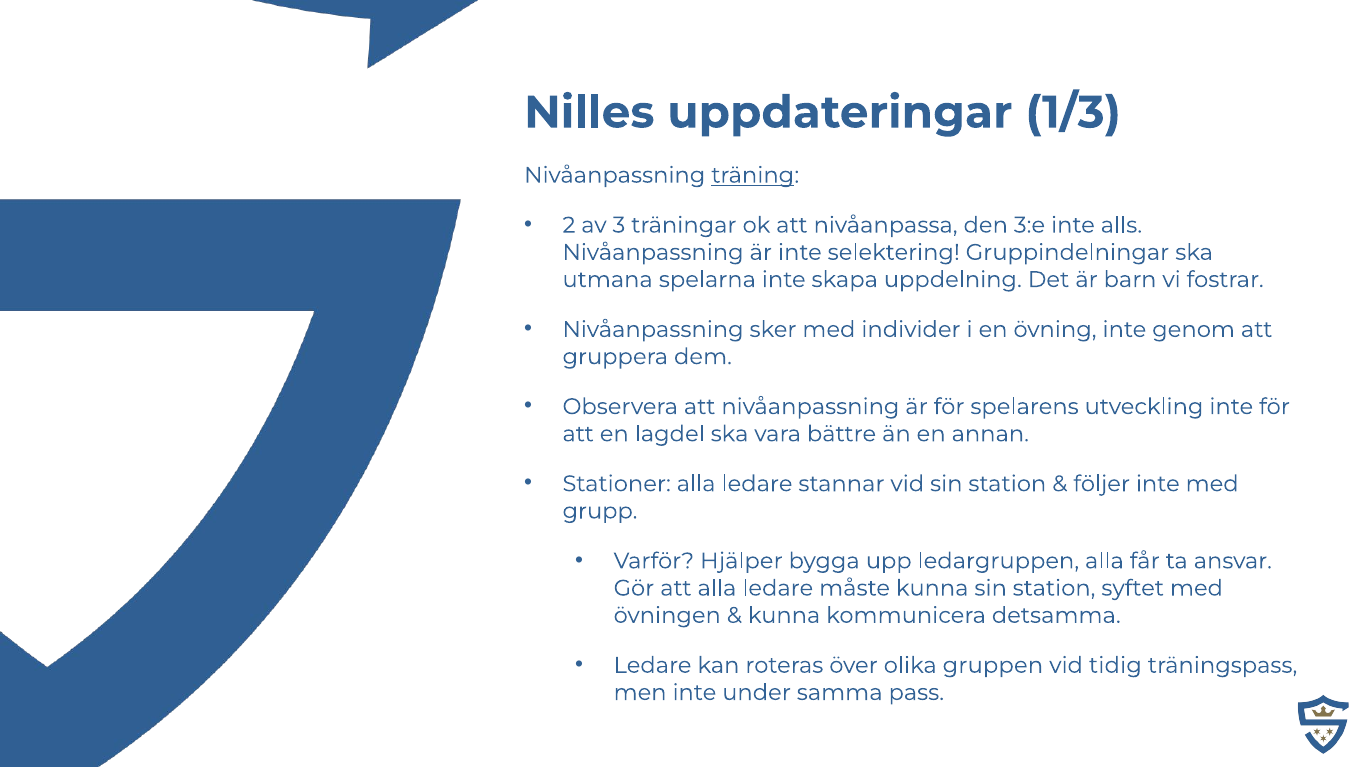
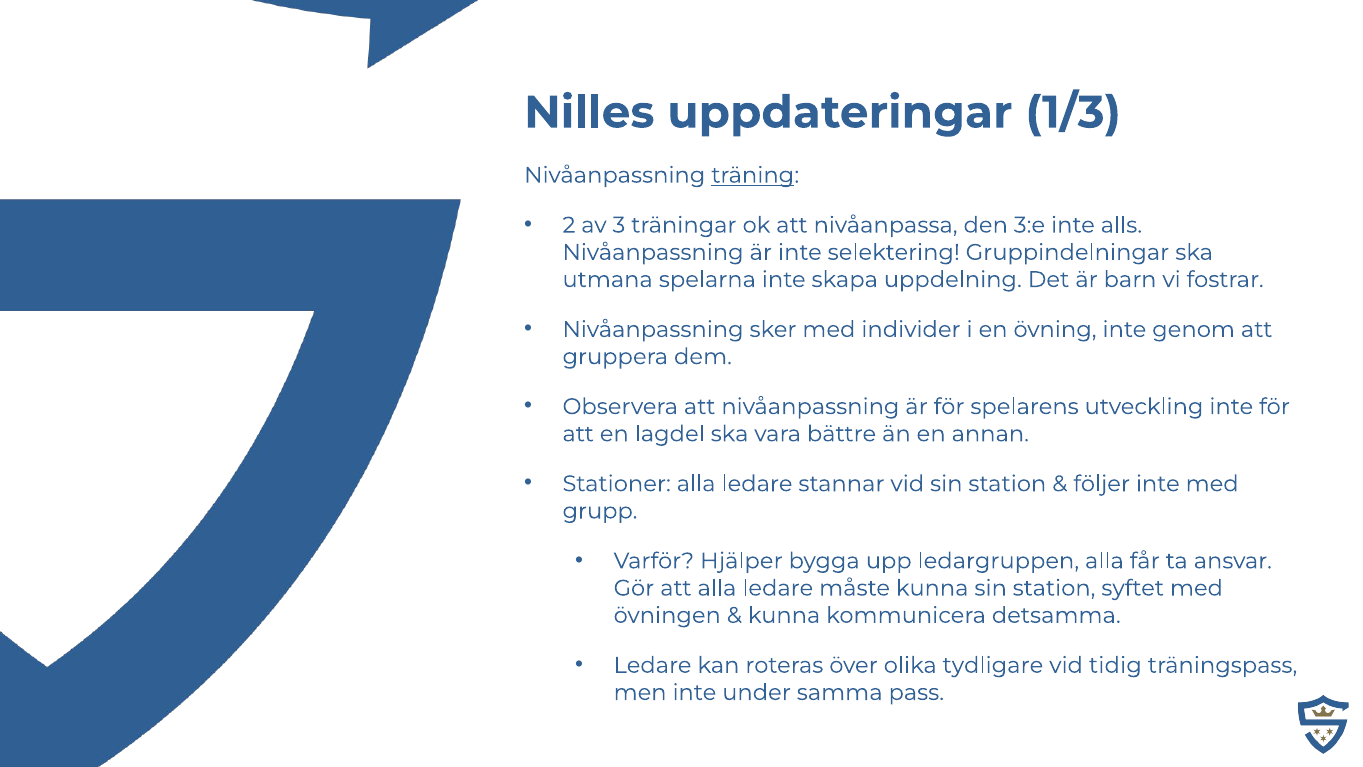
gruppen: gruppen -> tydligare
